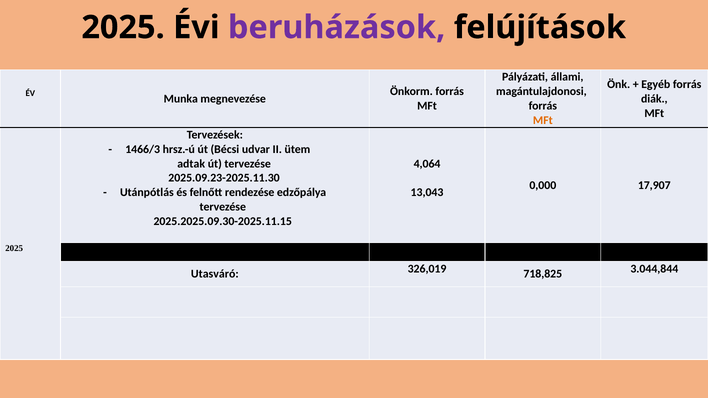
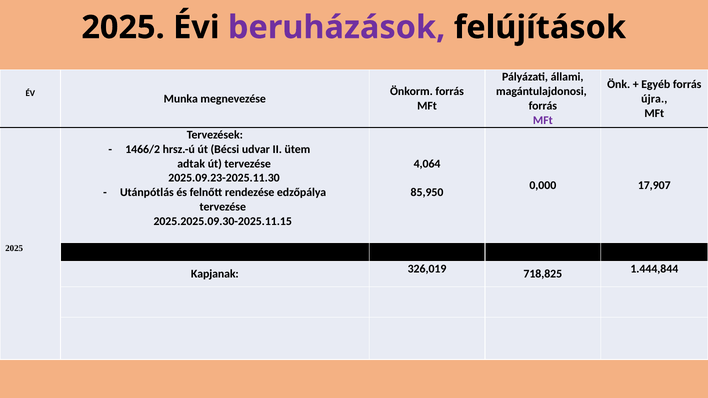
diák: diák -> újra
MFt at (543, 120) colour: orange -> purple
1466/3: 1466/3 -> 1466/2
13,043: 13,043 -> 85,950
Utasváró: Utasváró -> Kapjanak
3.044,844: 3.044,844 -> 1.444,844
